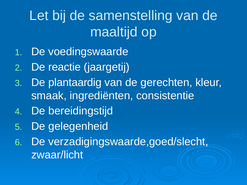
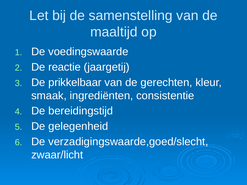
plantaardig: plantaardig -> prikkelbaar
